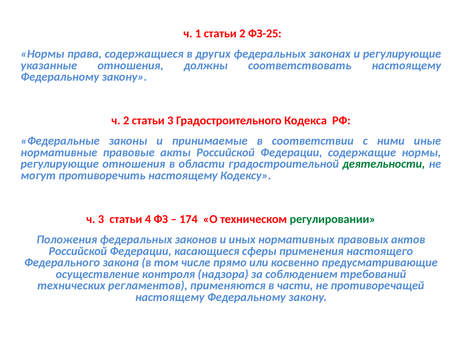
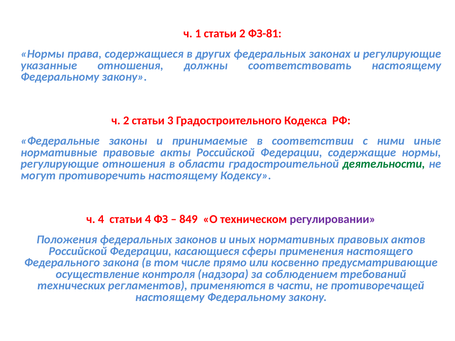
ФЗ-25: ФЗ-25 -> ФЗ-81
ч 3: 3 -> 4
174: 174 -> 849
регулировании colour: green -> purple
